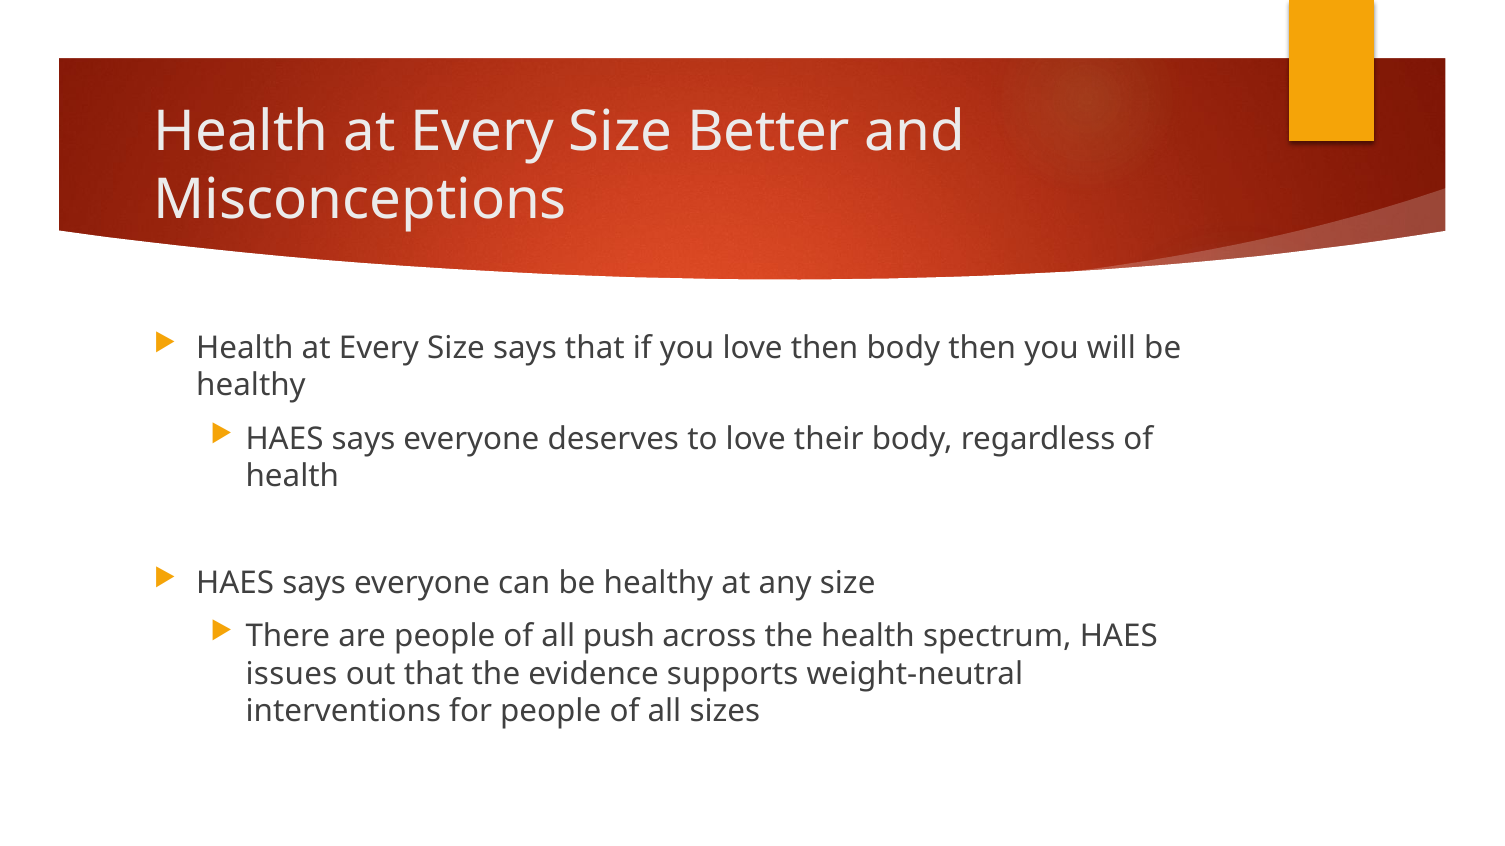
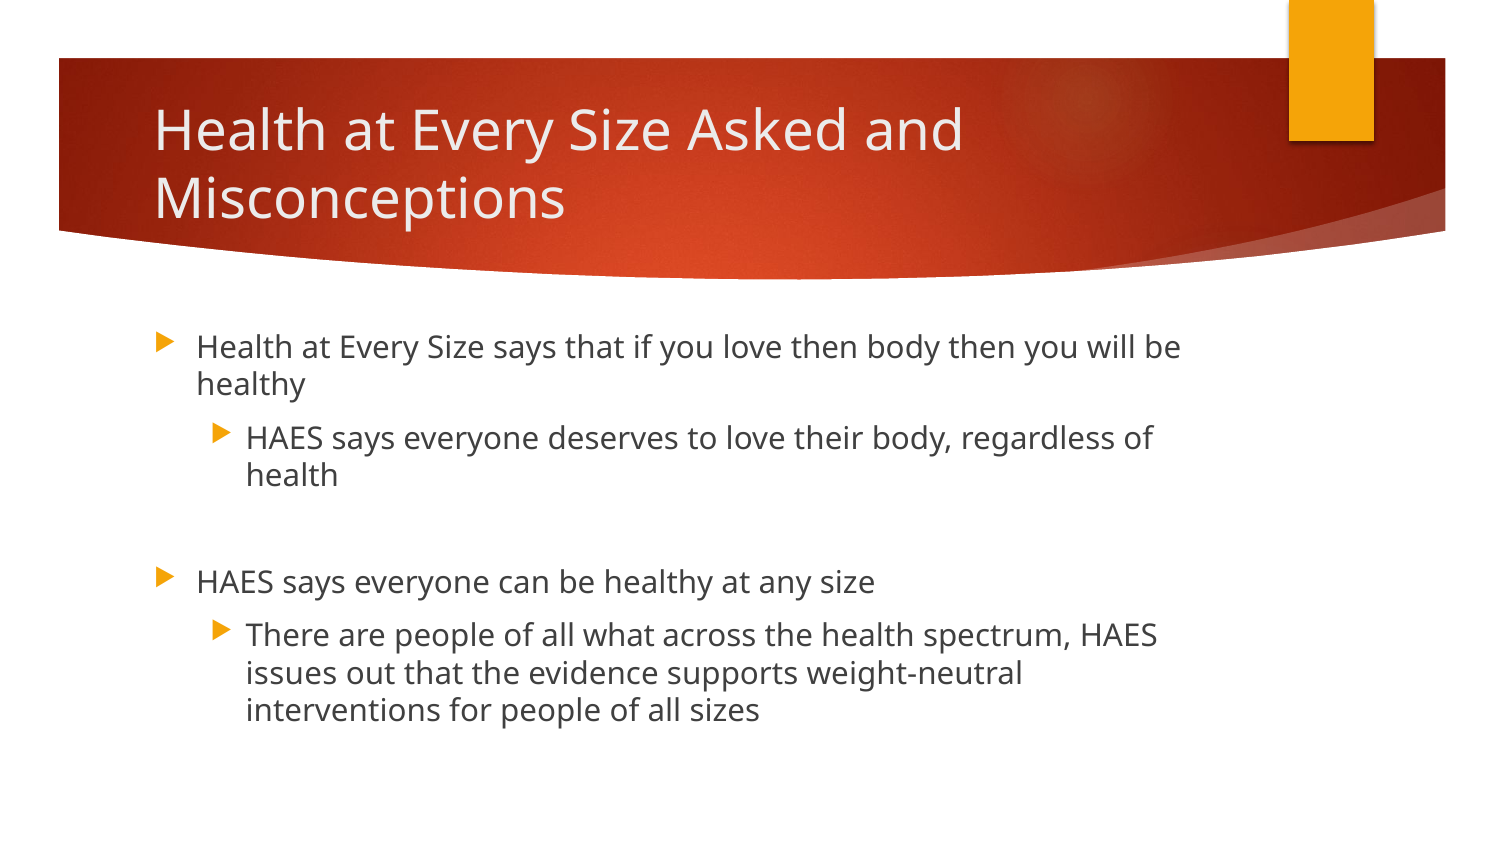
Better: Better -> Asked
push: push -> what
